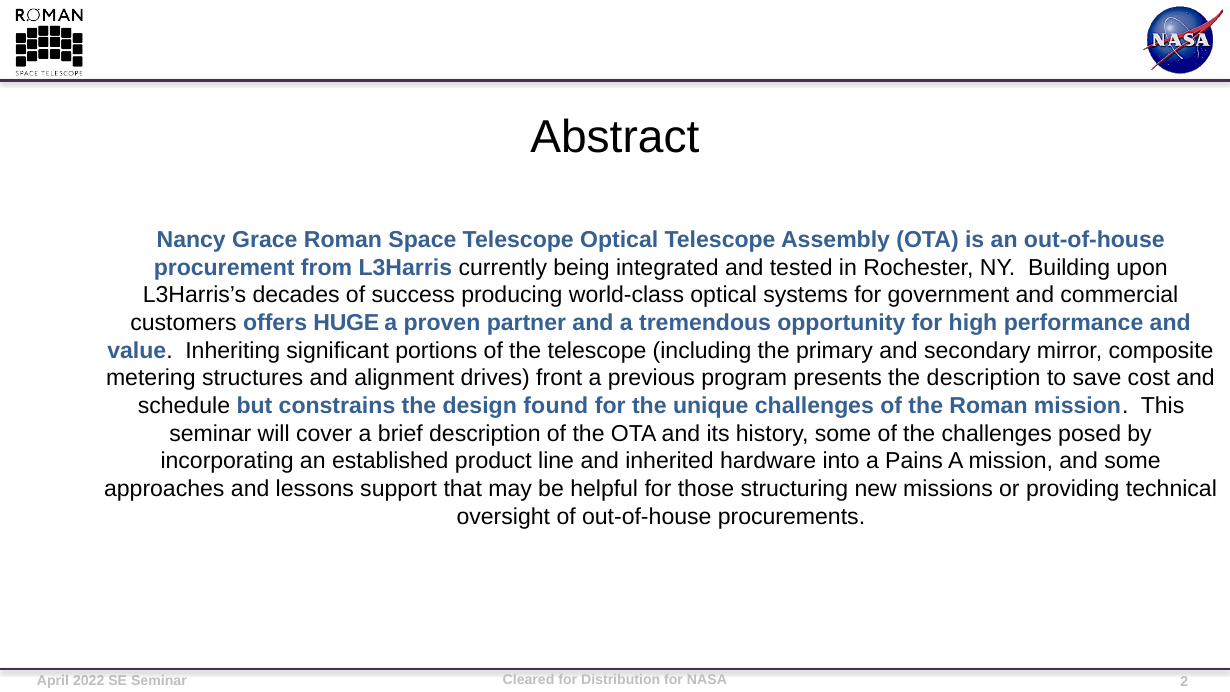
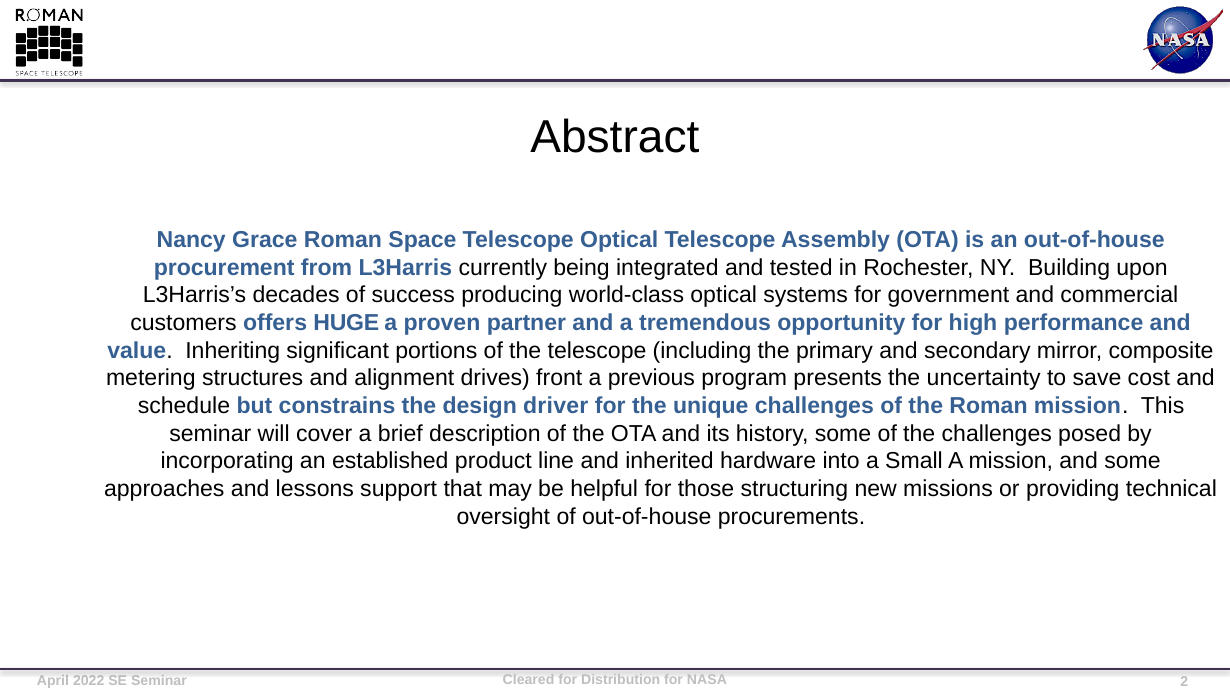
the description: description -> uncertainty
found: found -> driver
Pains: Pains -> Small
